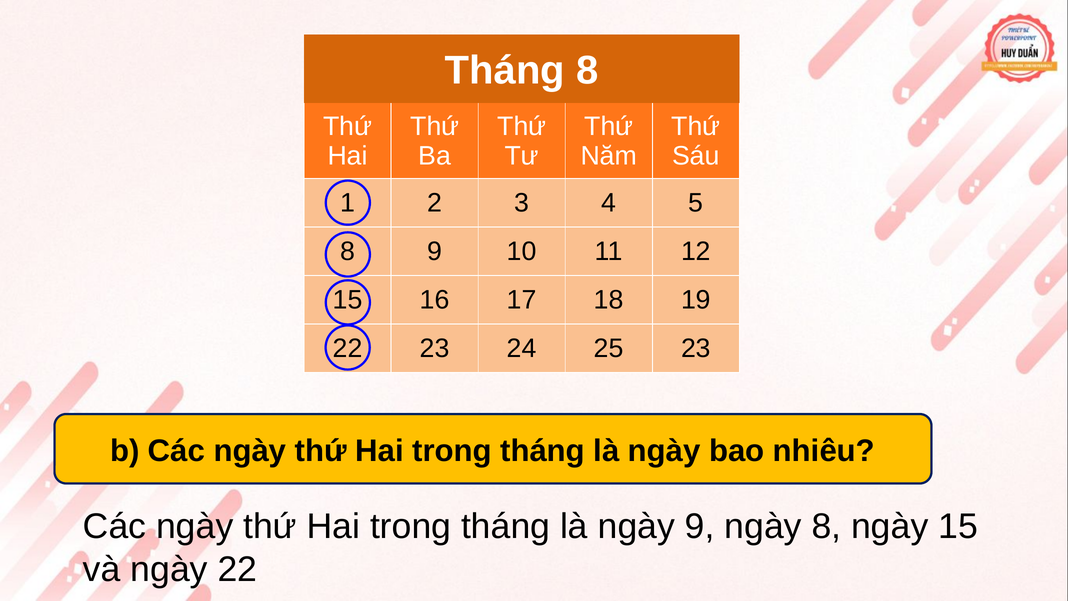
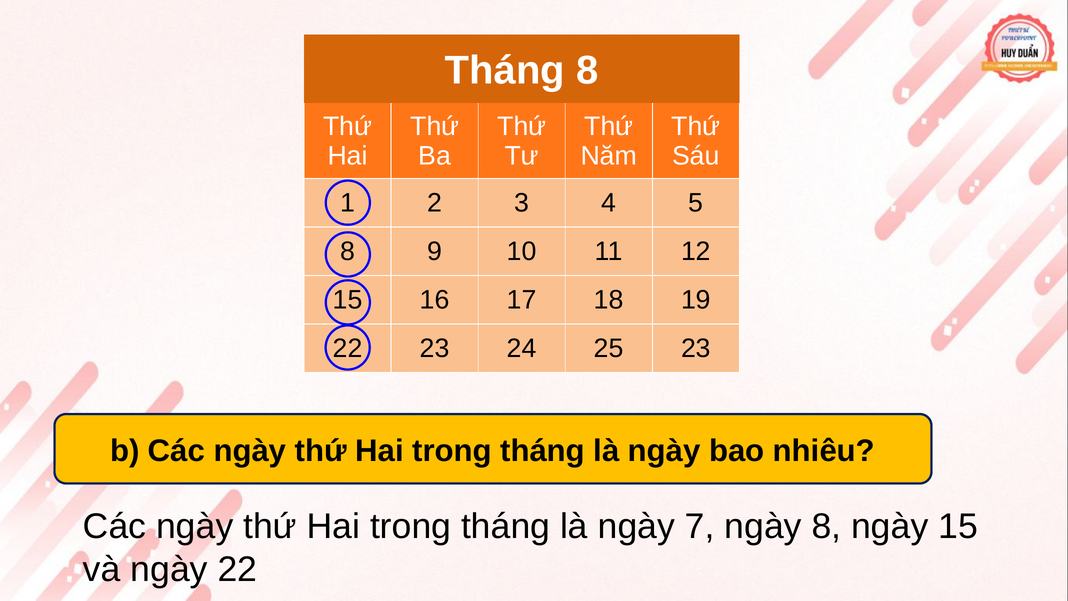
ngày 9: 9 -> 7
